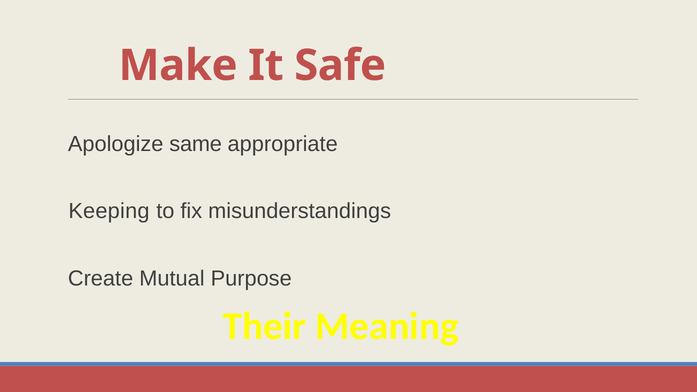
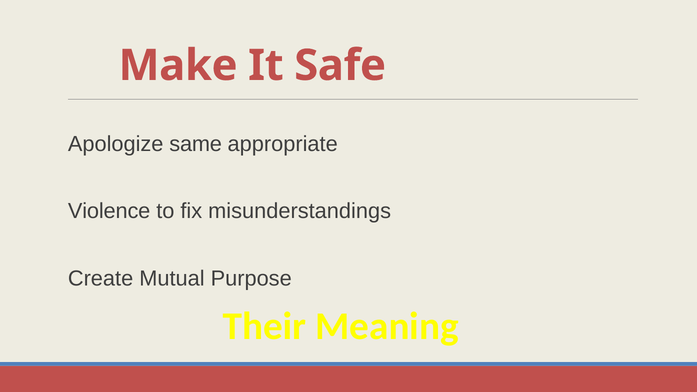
Keeping: Keeping -> Violence
